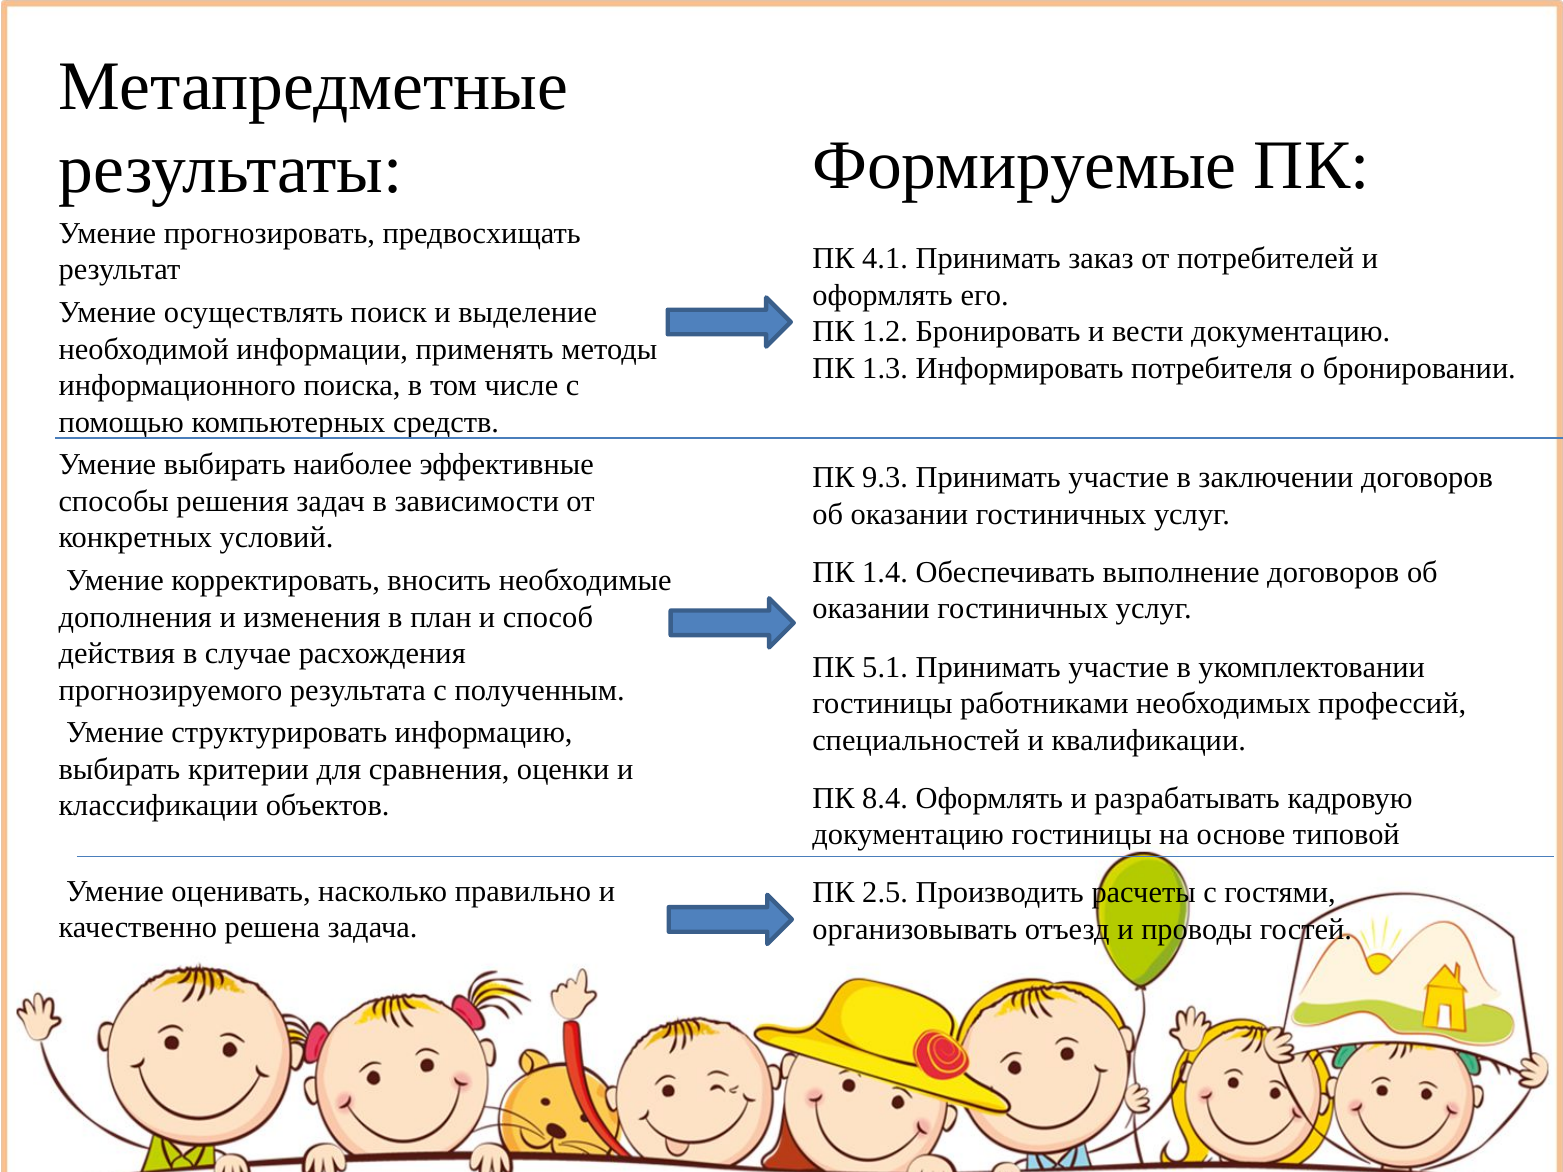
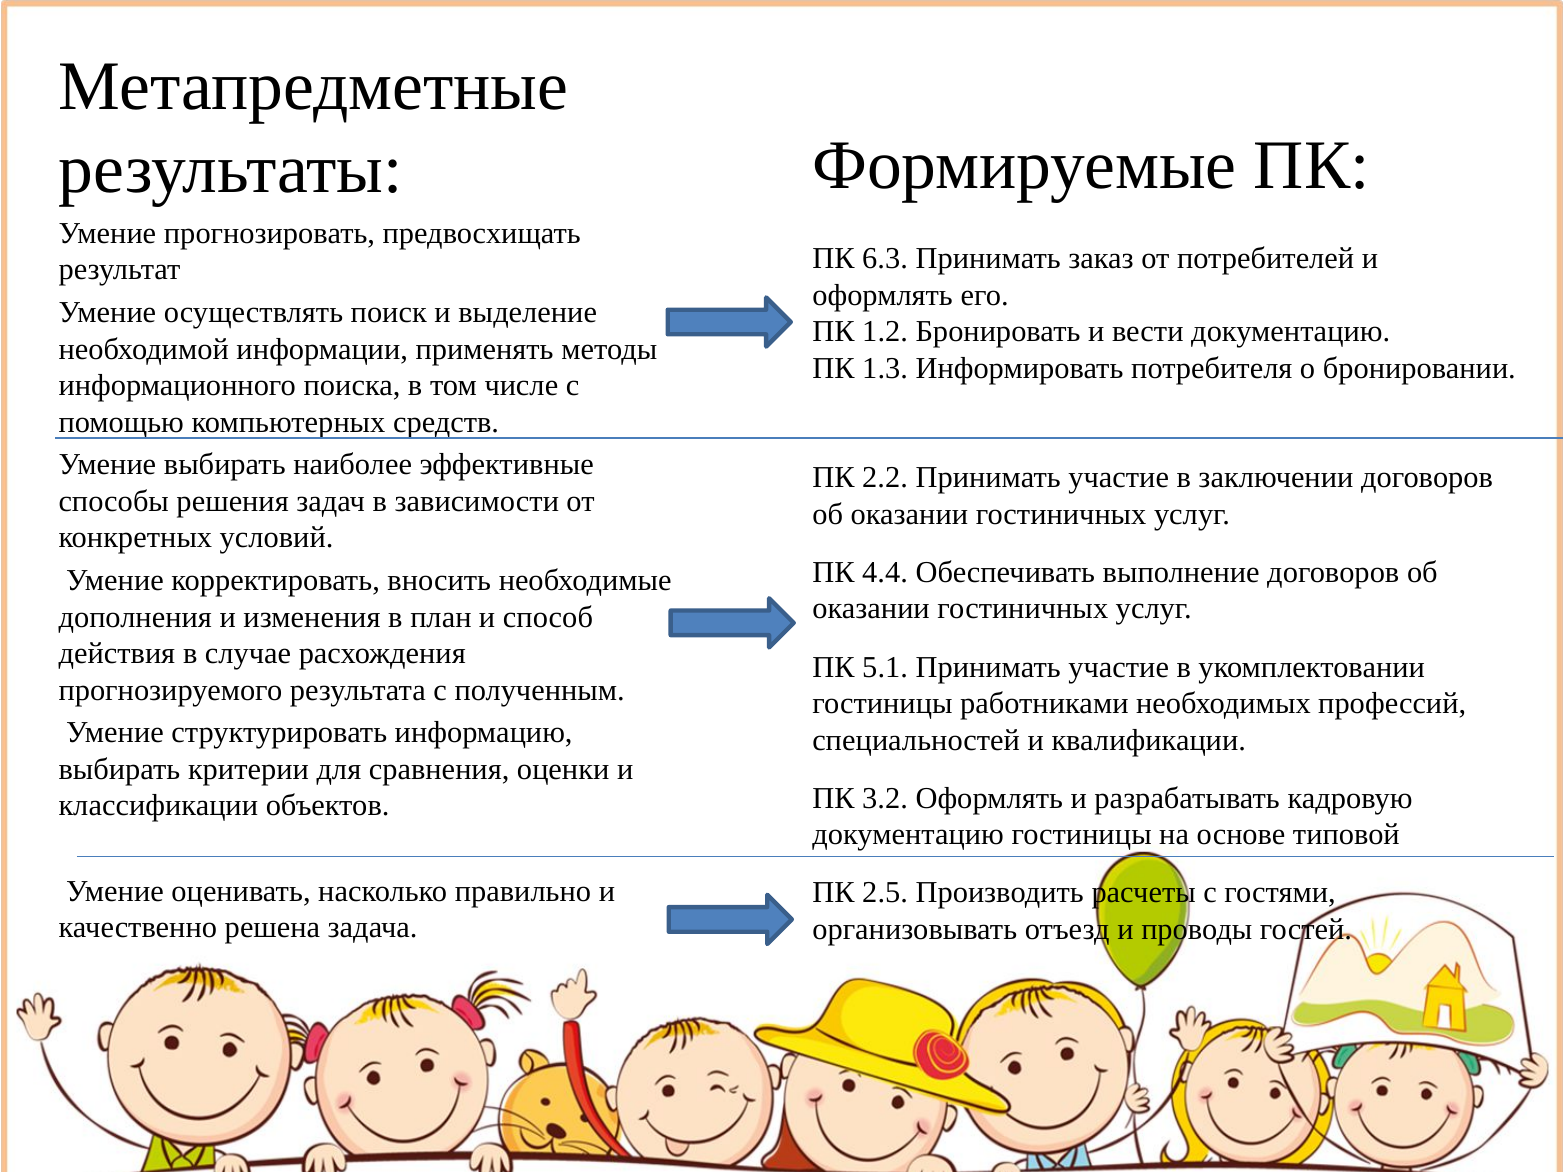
4.1: 4.1 -> 6.3
9.3: 9.3 -> 2.2
1.4: 1.4 -> 4.4
8.4: 8.4 -> 3.2
